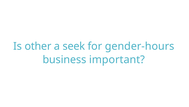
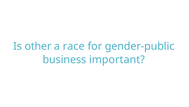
seek: seek -> race
gender-hours: gender-hours -> gender-public
